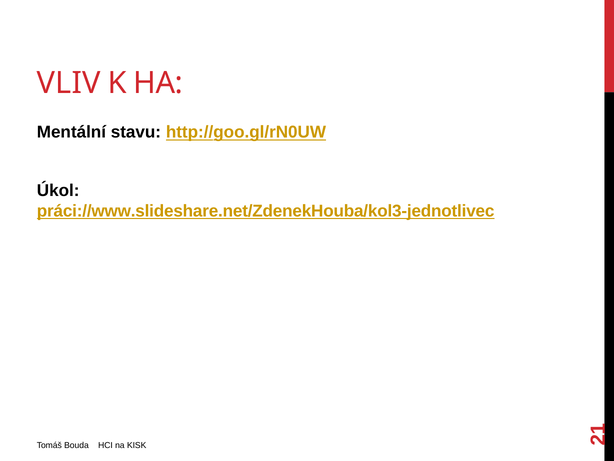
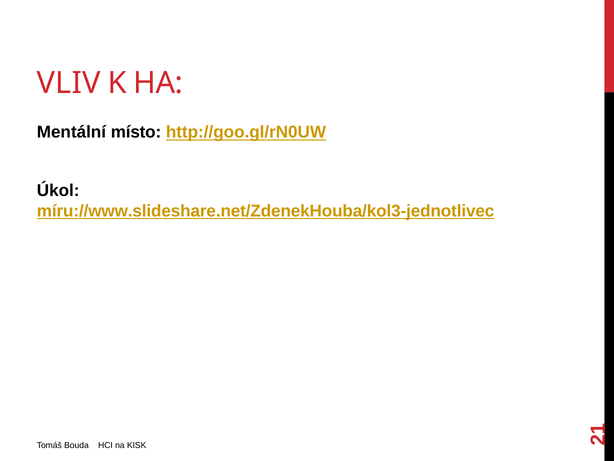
stavu: stavu -> místo
práci://www.slideshare.net/ZdenekHouba/kol3-jednotlivec: práci://www.slideshare.net/ZdenekHouba/kol3-jednotlivec -> míru://www.slideshare.net/ZdenekHouba/kol3-jednotlivec
